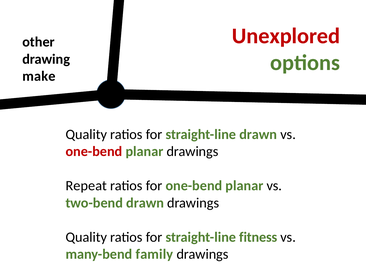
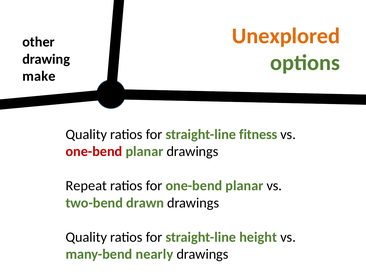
Unexplored colour: red -> orange
straight-line drawn: drawn -> fitness
fitness: fitness -> height
family: family -> nearly
